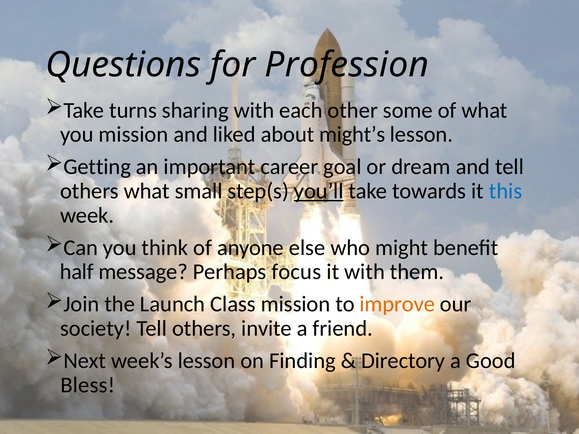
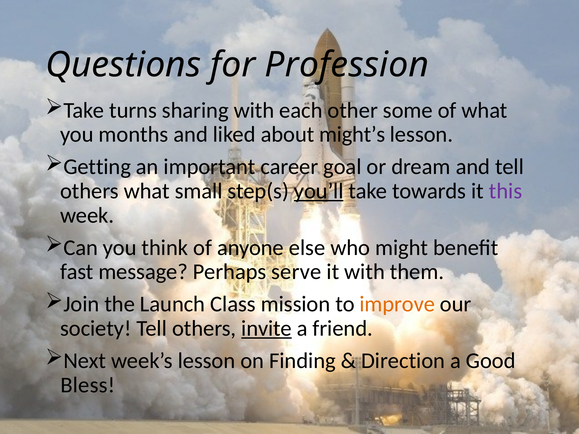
you mission: mission -> months
this colour: blue -> purple
half: half -> fast
focus: focus -> serve
invite underline: none -> present
Directory: Directory -> Direction
